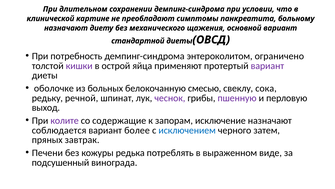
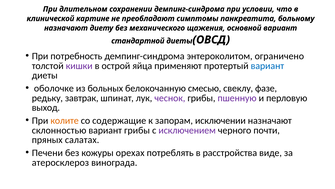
вариант at (267, 66) colour: purple -> blue
сока: сока -> фазе
речной: речной -> завтрак
колите colour: purple -> orange
исключение: исключение -> исключении
соблюдается: соблюдается -> склонностью
вариант более: более -> грибы
исключением colour: blue -> purple
затем: затем -> почти
завтрак: завтрак -> салатах
редька: редька -> орехах
выраженном: выраженном -> расстройства
подсушенный: подсушенный -> атеросклероз
